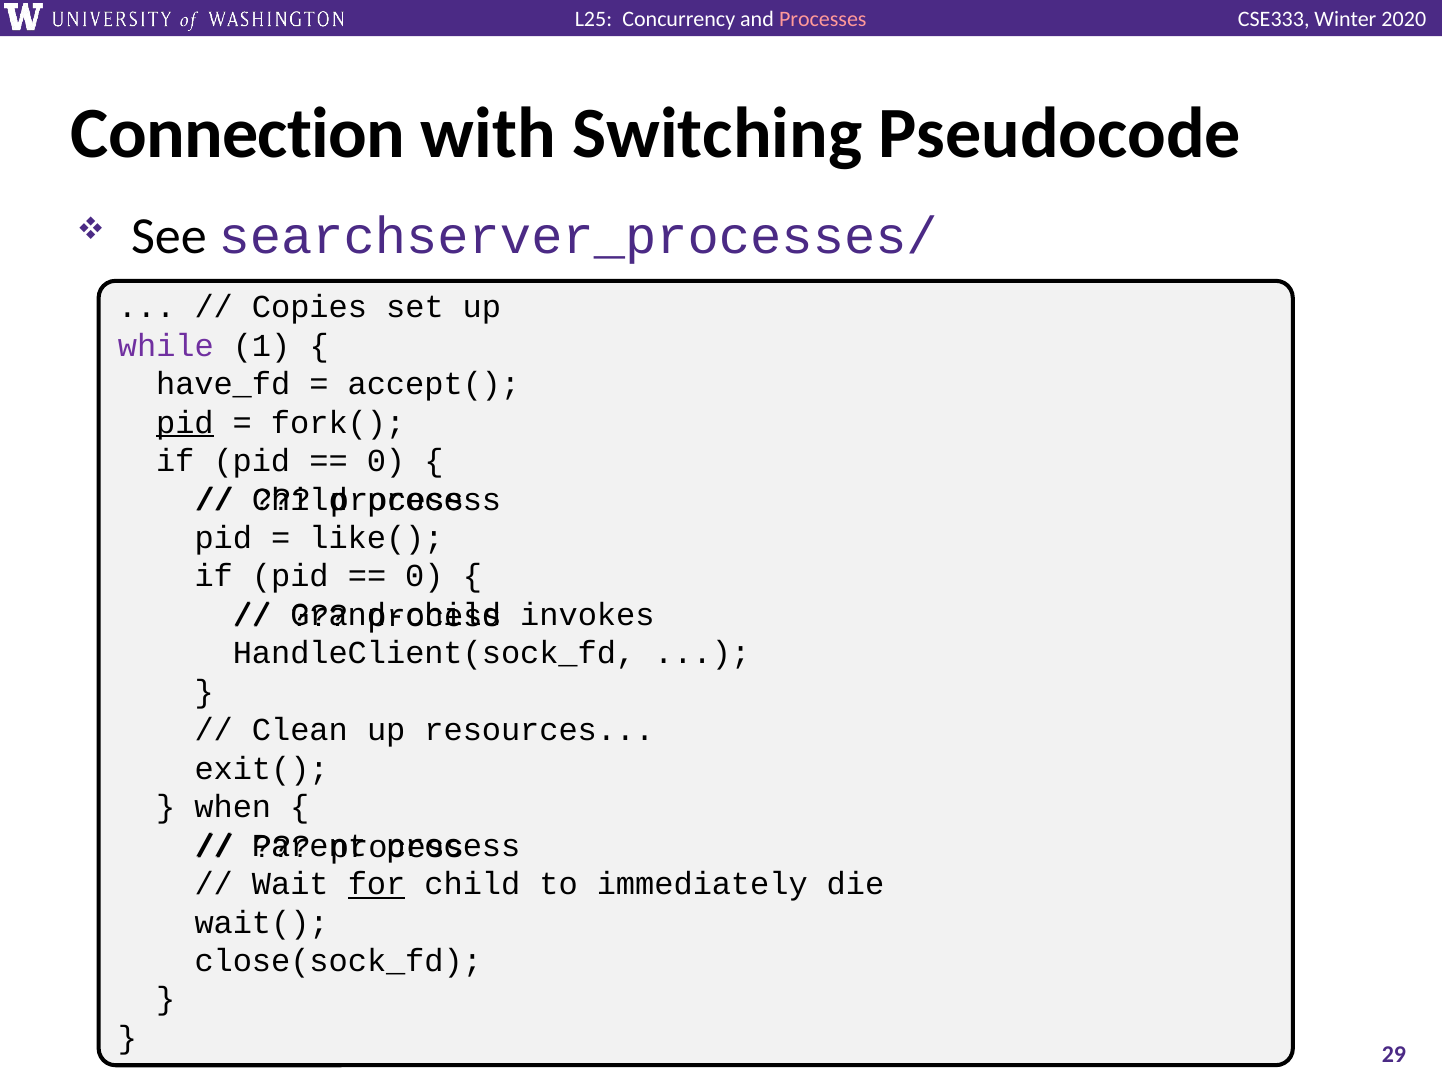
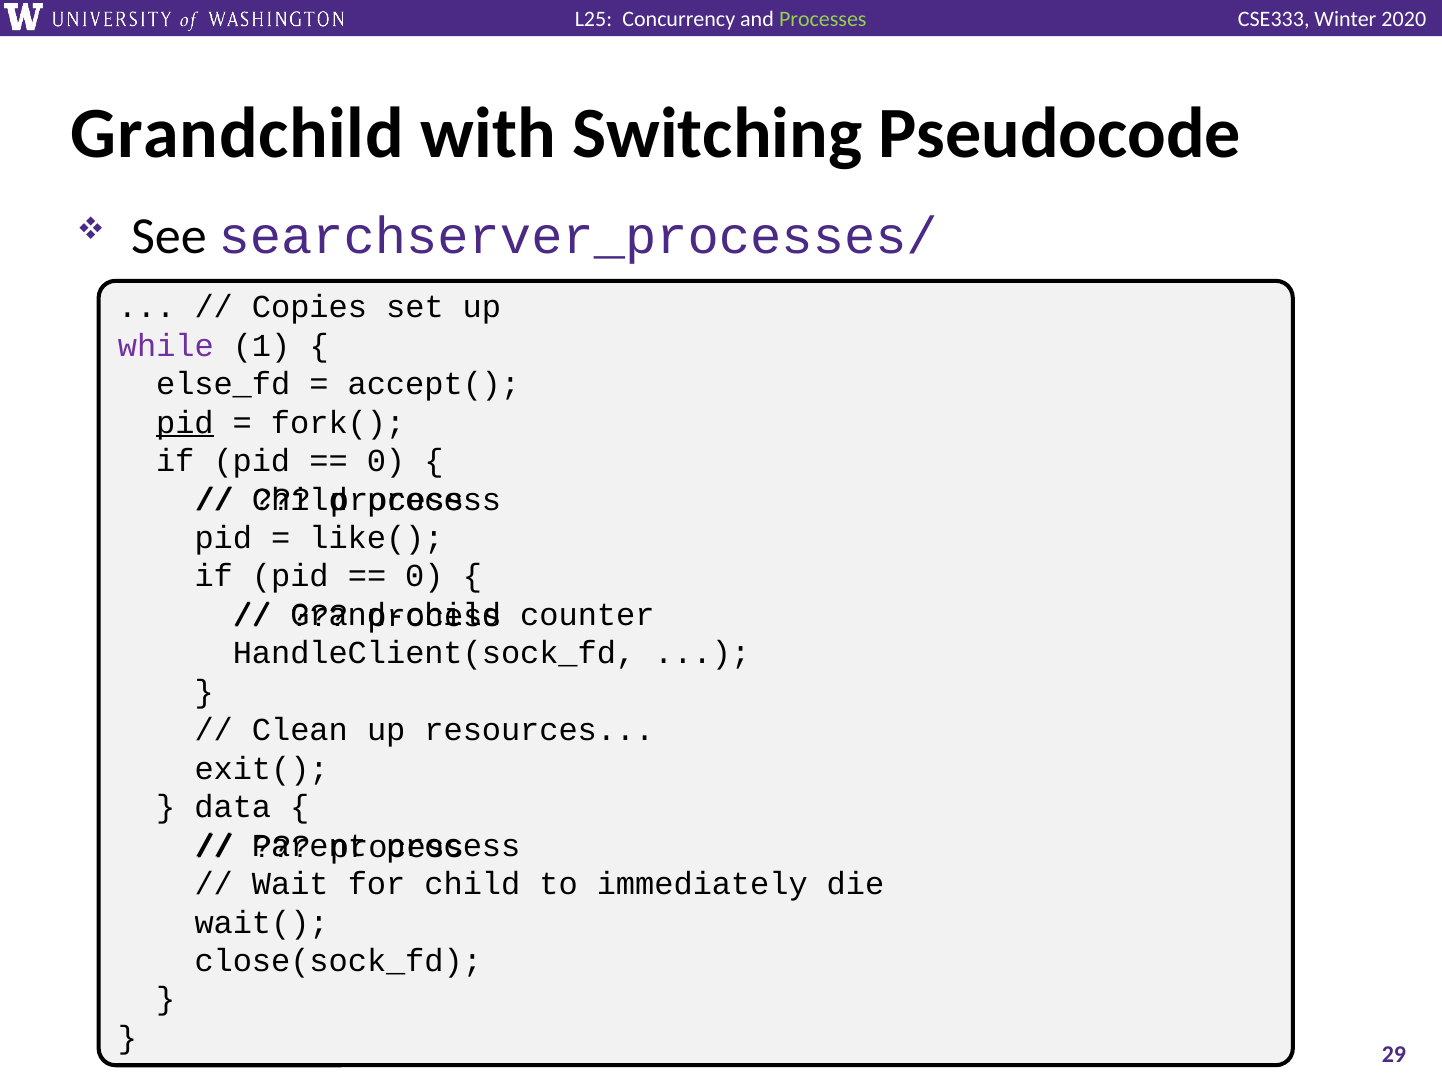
Processes colour: pink -> light green
Connection: Connection -> Grandchild
have_fd: have_fd -> else_fd
invokes: invokes -> counter
when: when -> data
for underline: present -> none
